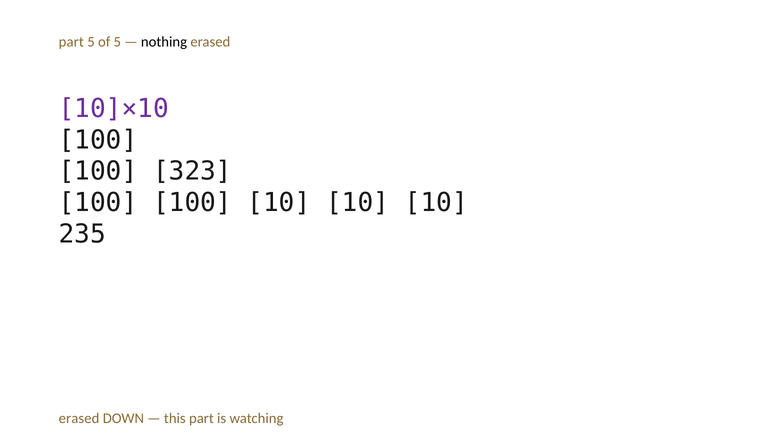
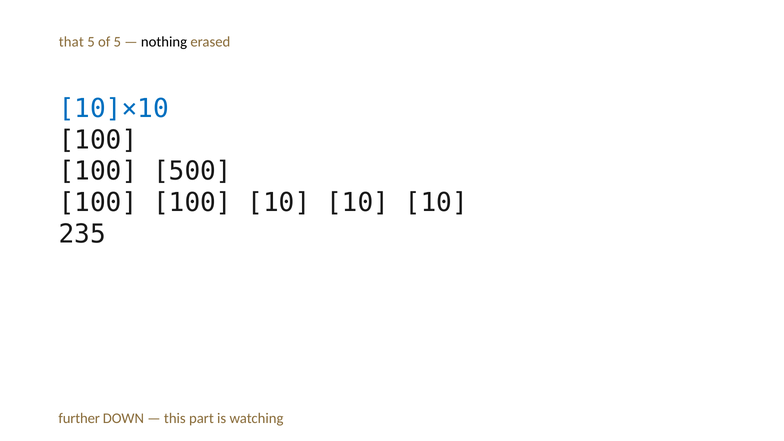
part at (71, 42): part -> that
10]×10 colour: purple -> blue
323: 323 -> 500
erased at (79, 418): erased -> further
